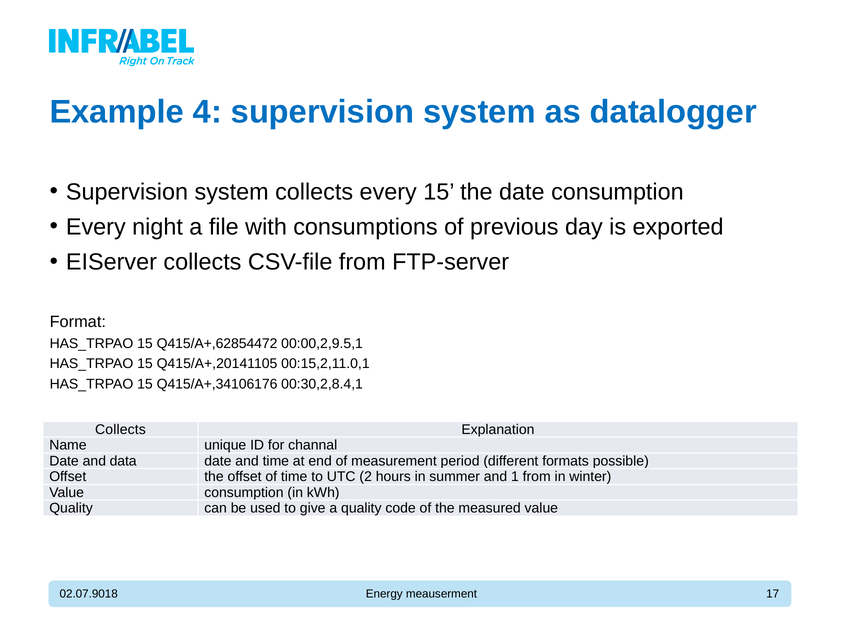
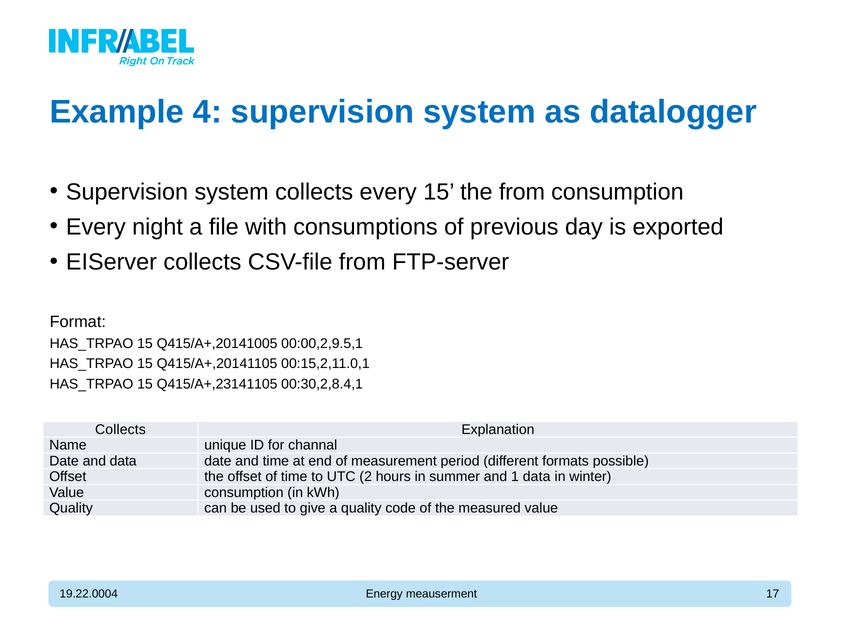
the date: date -> from
Q415/A+,62854472: Q415/A+,62854472 -> Q415/A+,20141005
Q415/A+,34106176: Q415/A+,34106176 -> Q415/A+,23141105
1 from: from -> data
02.07.9018: 02.07.9018 -> 19.22.0004
